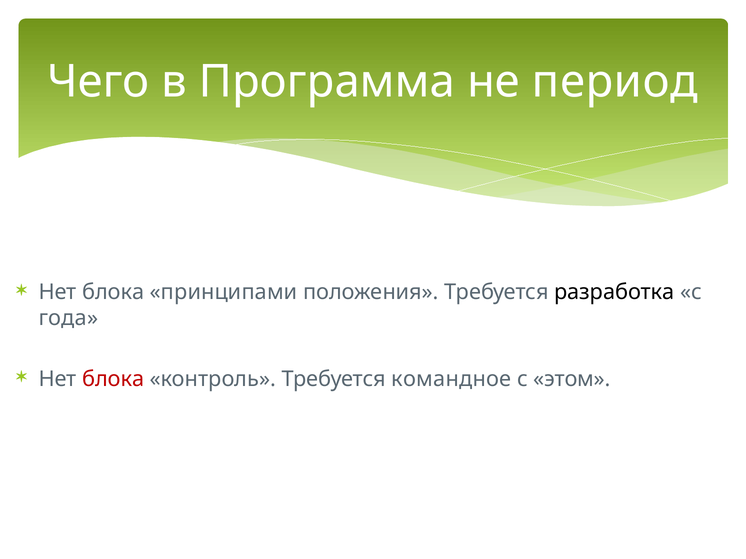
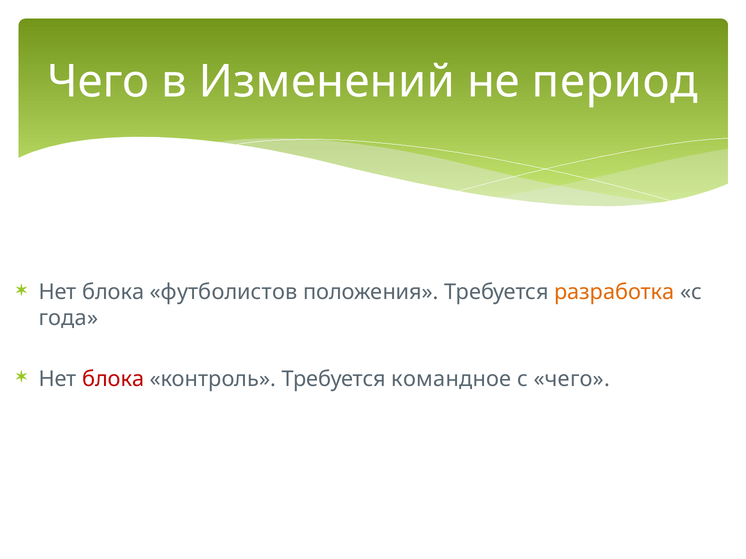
Программа: Программа -> Изменений
принципами: принципами -> футболистов
разработка colour: black -> orange
с этом: этом -> чего
